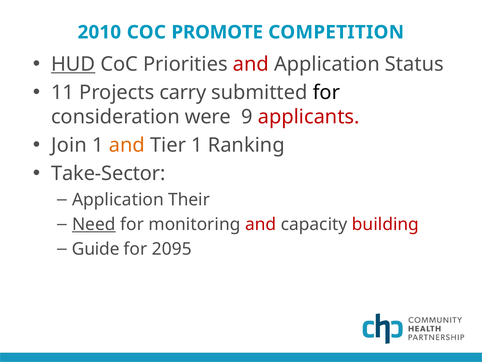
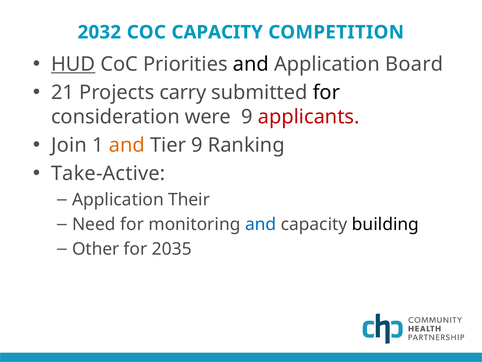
2010: 2010 -> 2032
COC PROMOTE: PROMOTE -> CAPACITY
and at (251, 64) colour: red -> black
Status: Status -> Board
11: 11 -> 21
Tier 1: 1 -> 9
Take-Sector: Take-Sector -> Take-Active
Need underline: present -> none
and at (261, 224) colour: red -> blue
building colour: red -> black
Guide: Guide -> Other
2095: 2095 -> 2035
